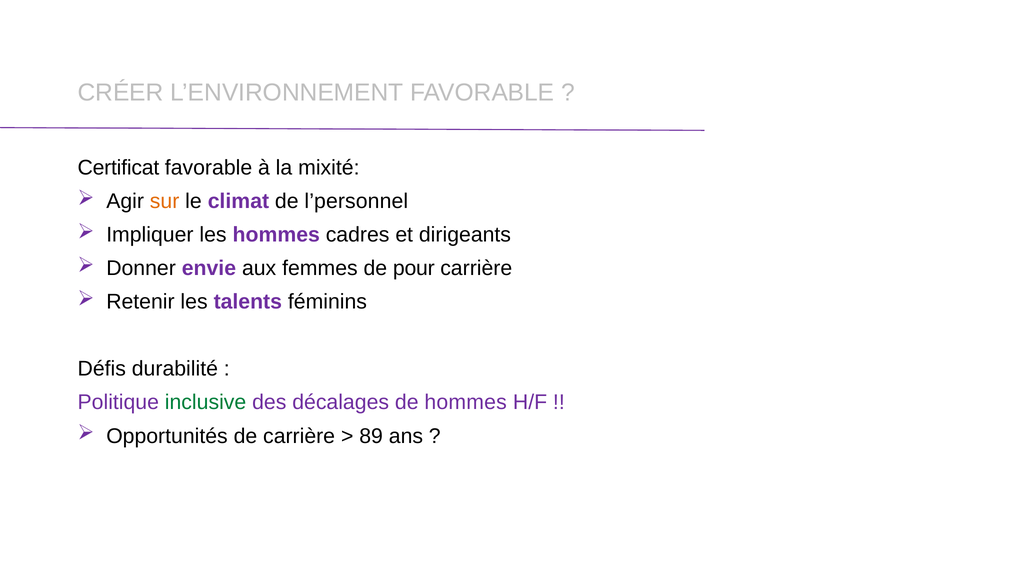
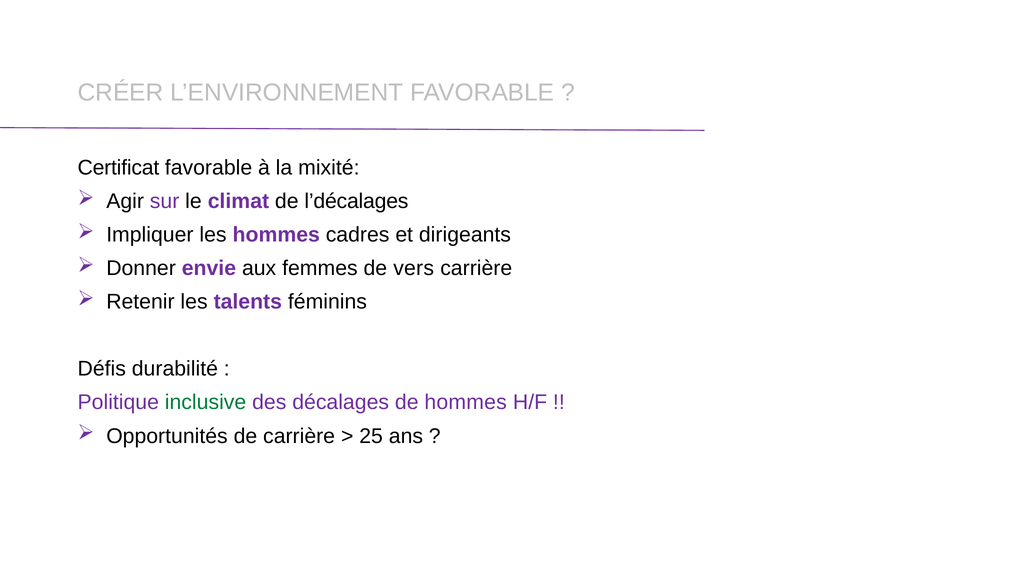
sur colour: orange -> purple
l’personnel: l’personnel -> l’décalages
pour: pour -> vers
89: 89 -> 25
